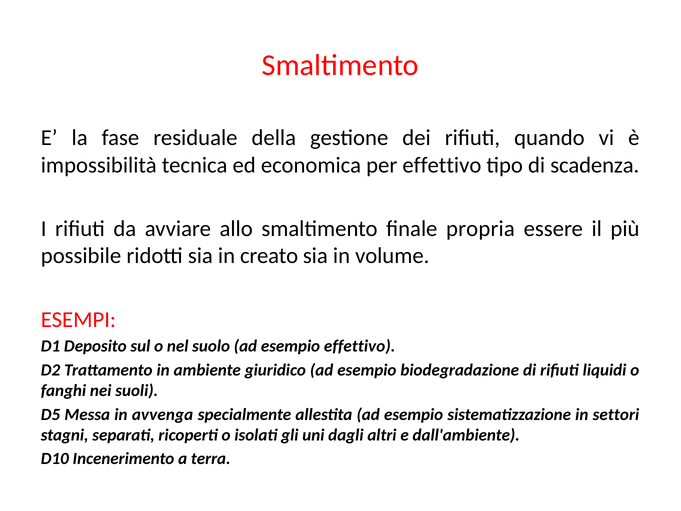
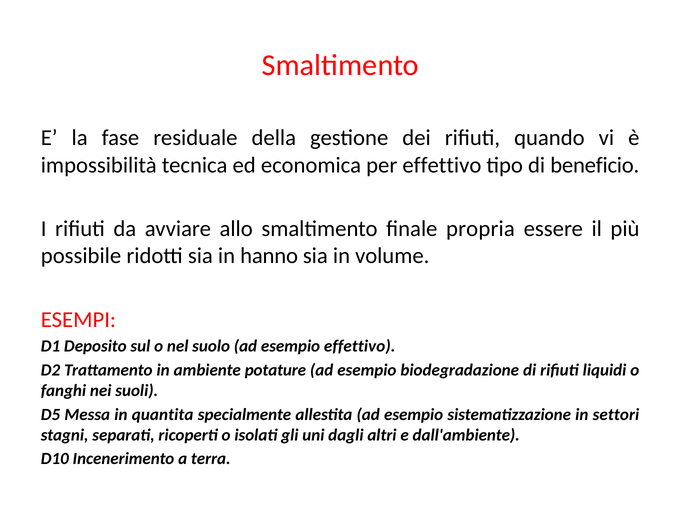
scadenza: scadenza -> beneficio
creato: creato -> hanno
giuridico: giuridico -> potature
avvenga: avvenga -> quantita
